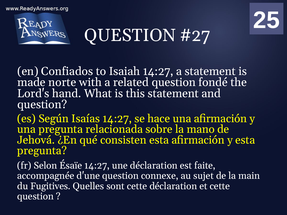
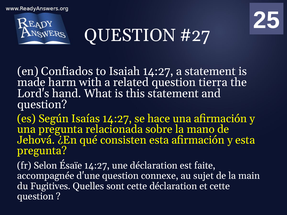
norte: norte -> harm
fondé: fondé -> tierra
